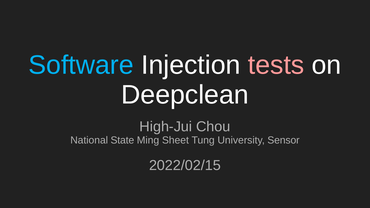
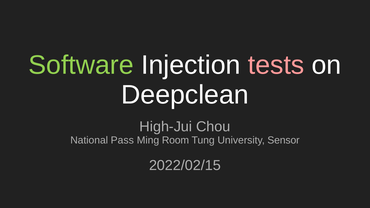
Software colour: light blue -> light green
State: State -> Pass
Sheet: Sheet -> Room
